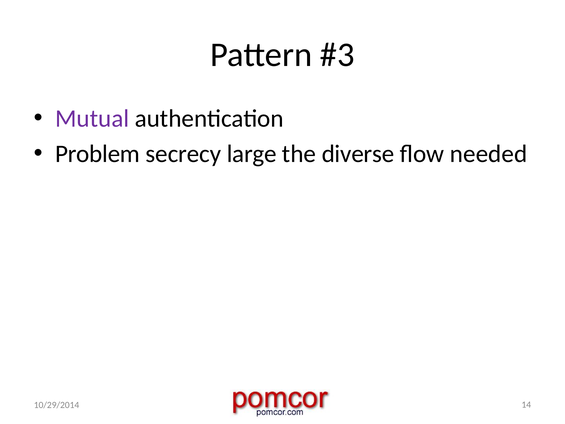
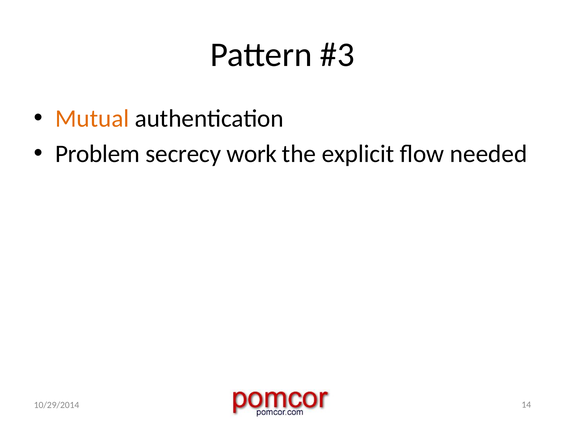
Mutual colour: purple -> orange
large: large -> work
diverse: diverse -> explicit
